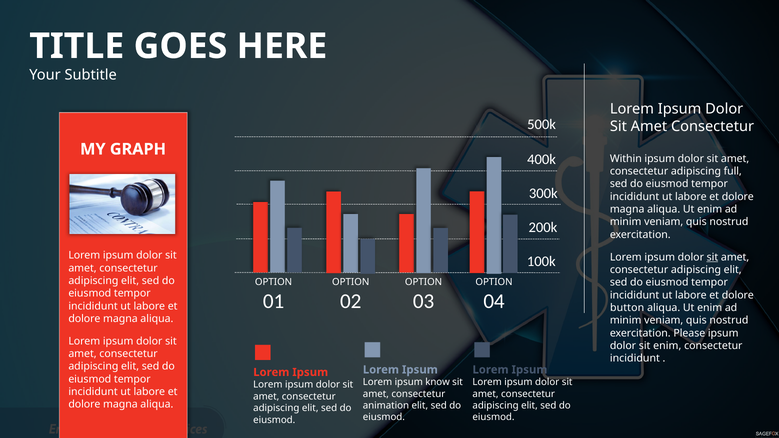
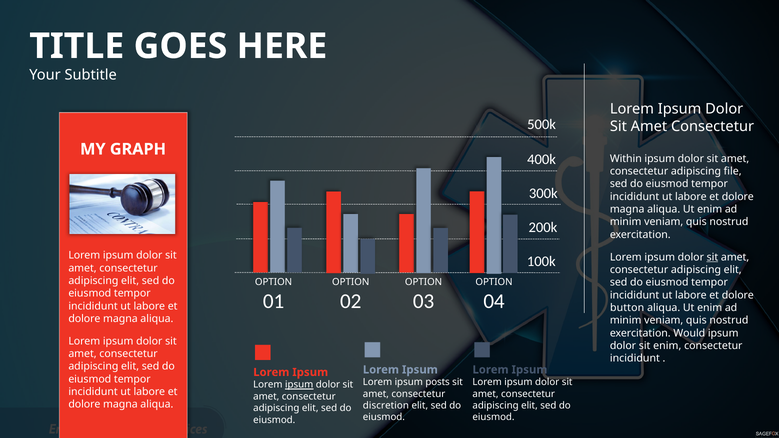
full: full -> file
Please: Please -> Would
know: know -> posts
ipsum at (299, 385) underline: none -> present
animation: animation -> discretion
